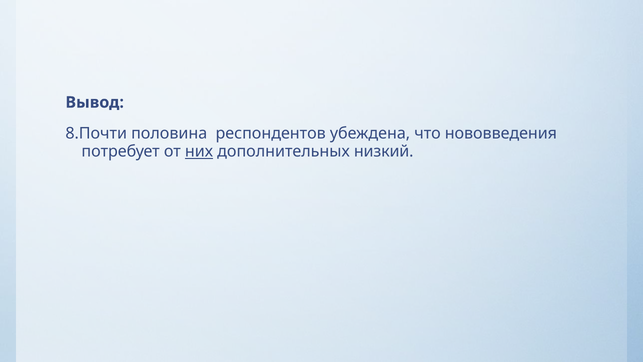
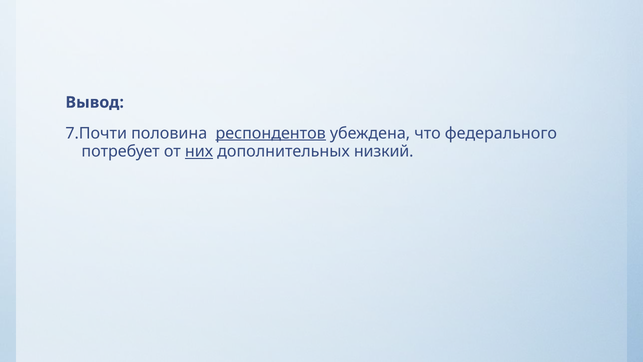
8.Почти: 8.Почти -> 7.Почти
респондентов underline: none -> present
нововведения: нововведения -> федерального
